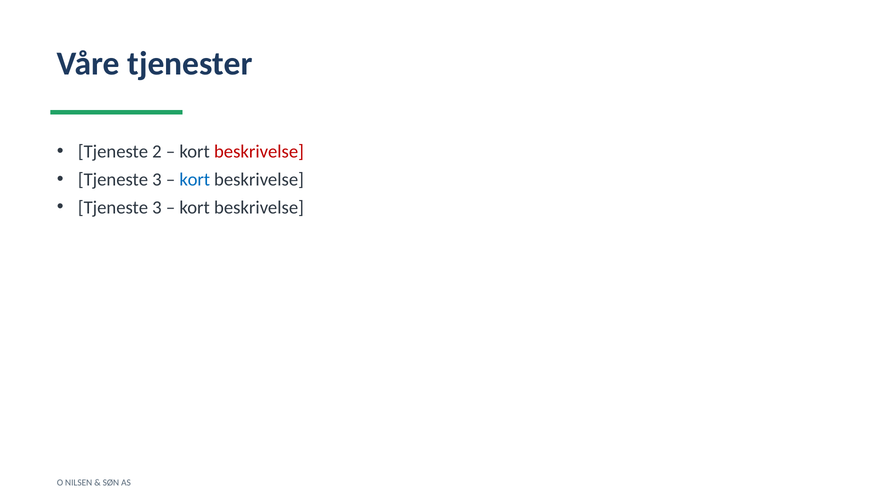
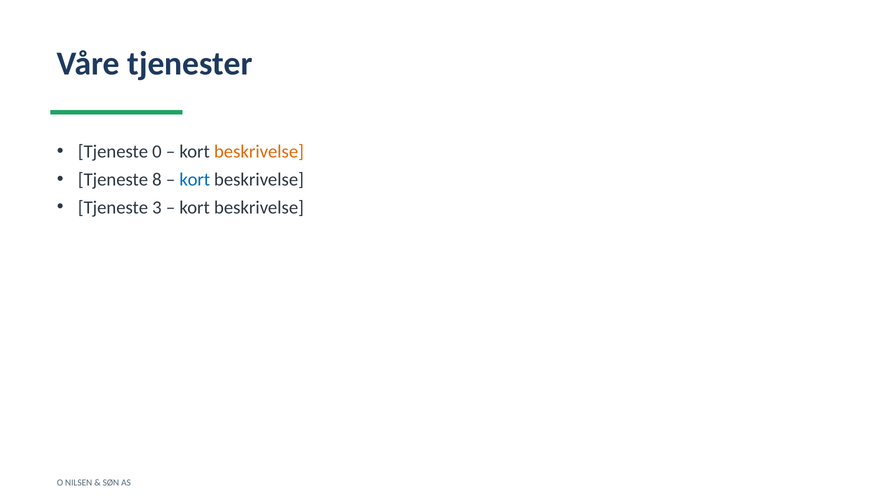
2: 2 -> 0
beskrivelse at (259, 152) colour: red -> orange
3 at (157, 180): 3 -> 8
